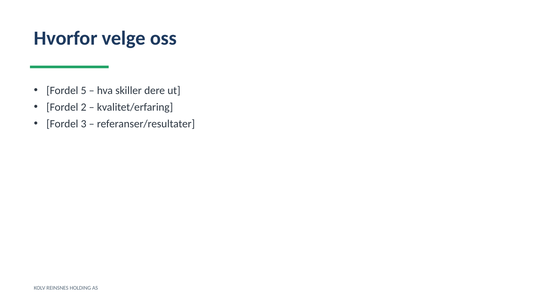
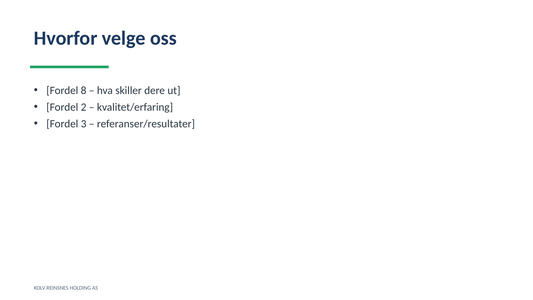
5: 5 -> 8
